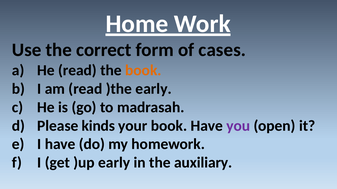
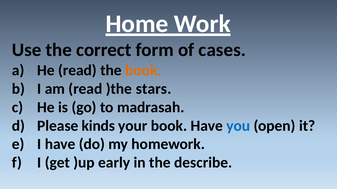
)the early: early -> stars
you colour: purple -> blue
auxiliary: auxiliary -> describe
